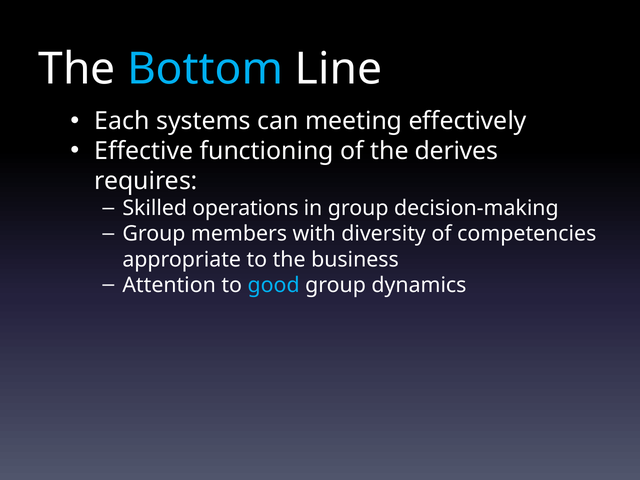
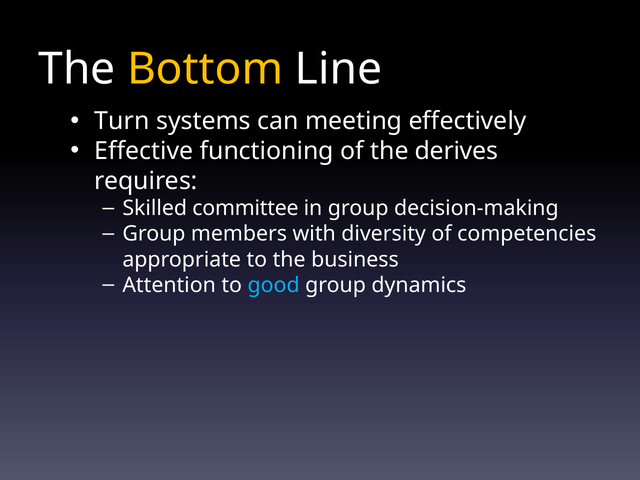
Bottom colour: light blue -> yellow
Each: Each -> Turn
operations: operations -> committee
